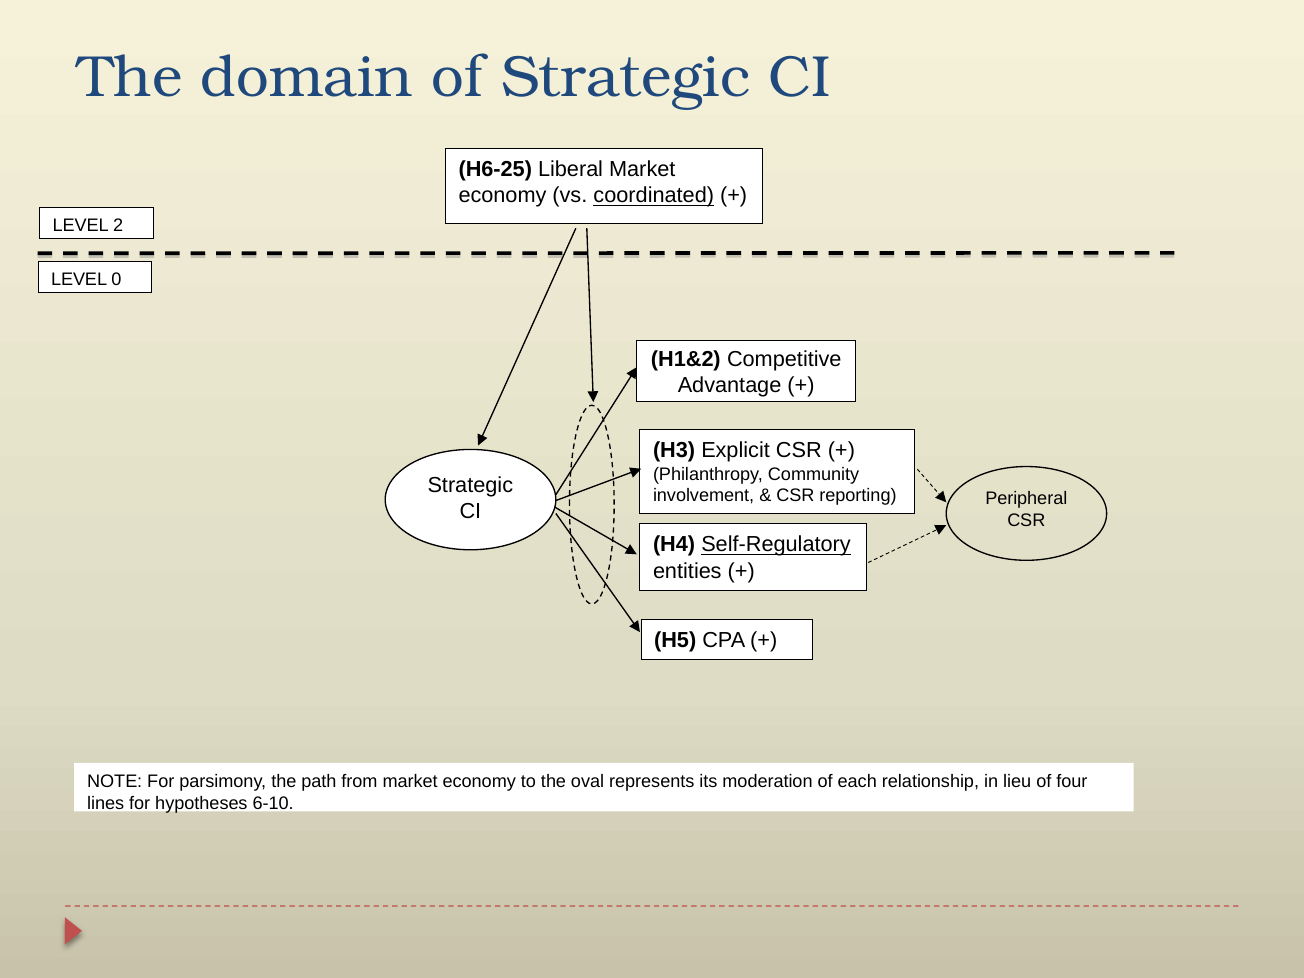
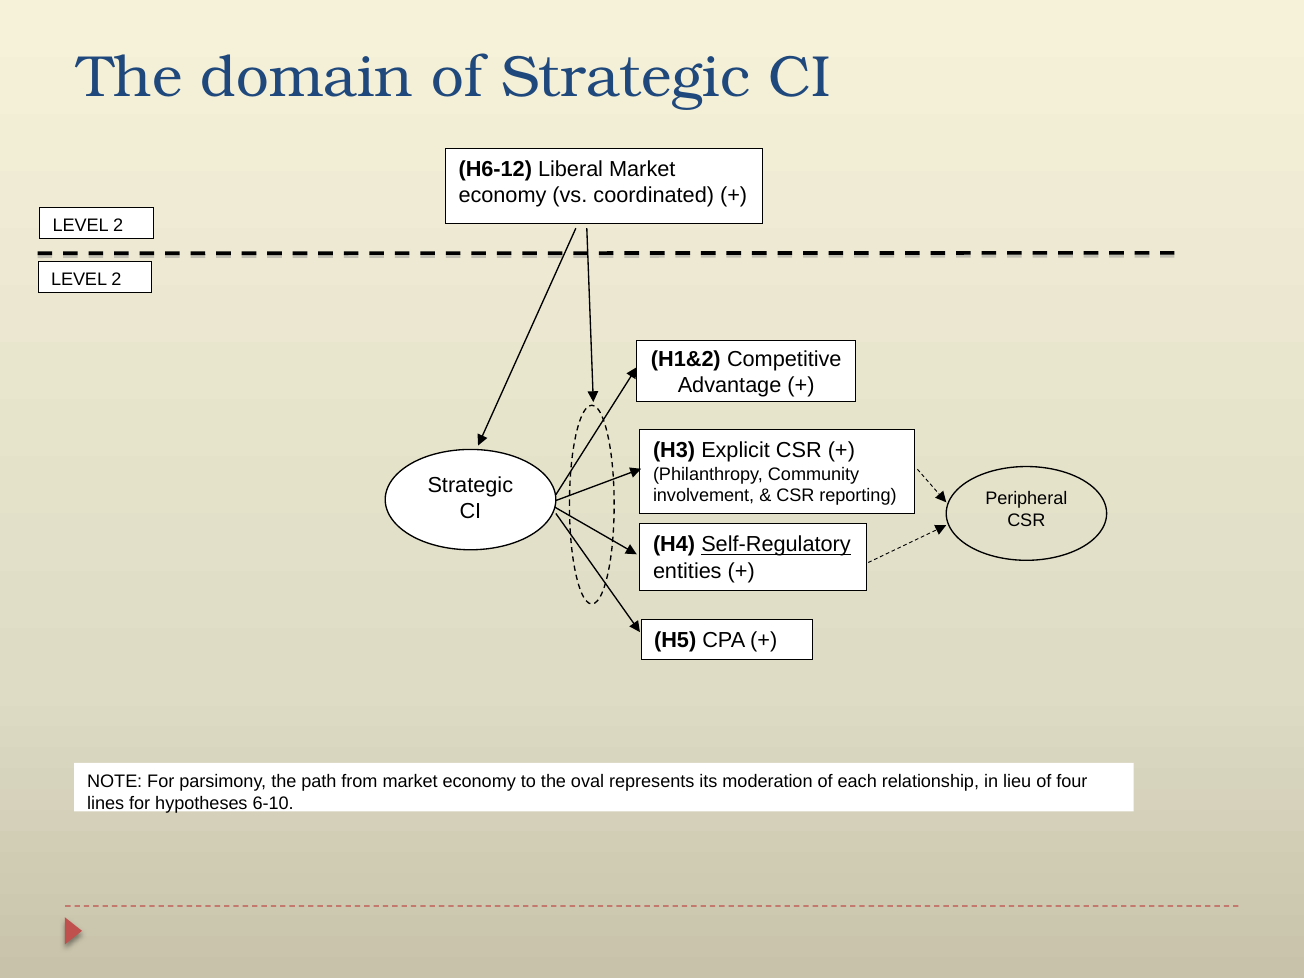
H6-25: H6-25 -> H6-12
coordinated underline: present -> none
0 at (117, 280): 0 -> 2
